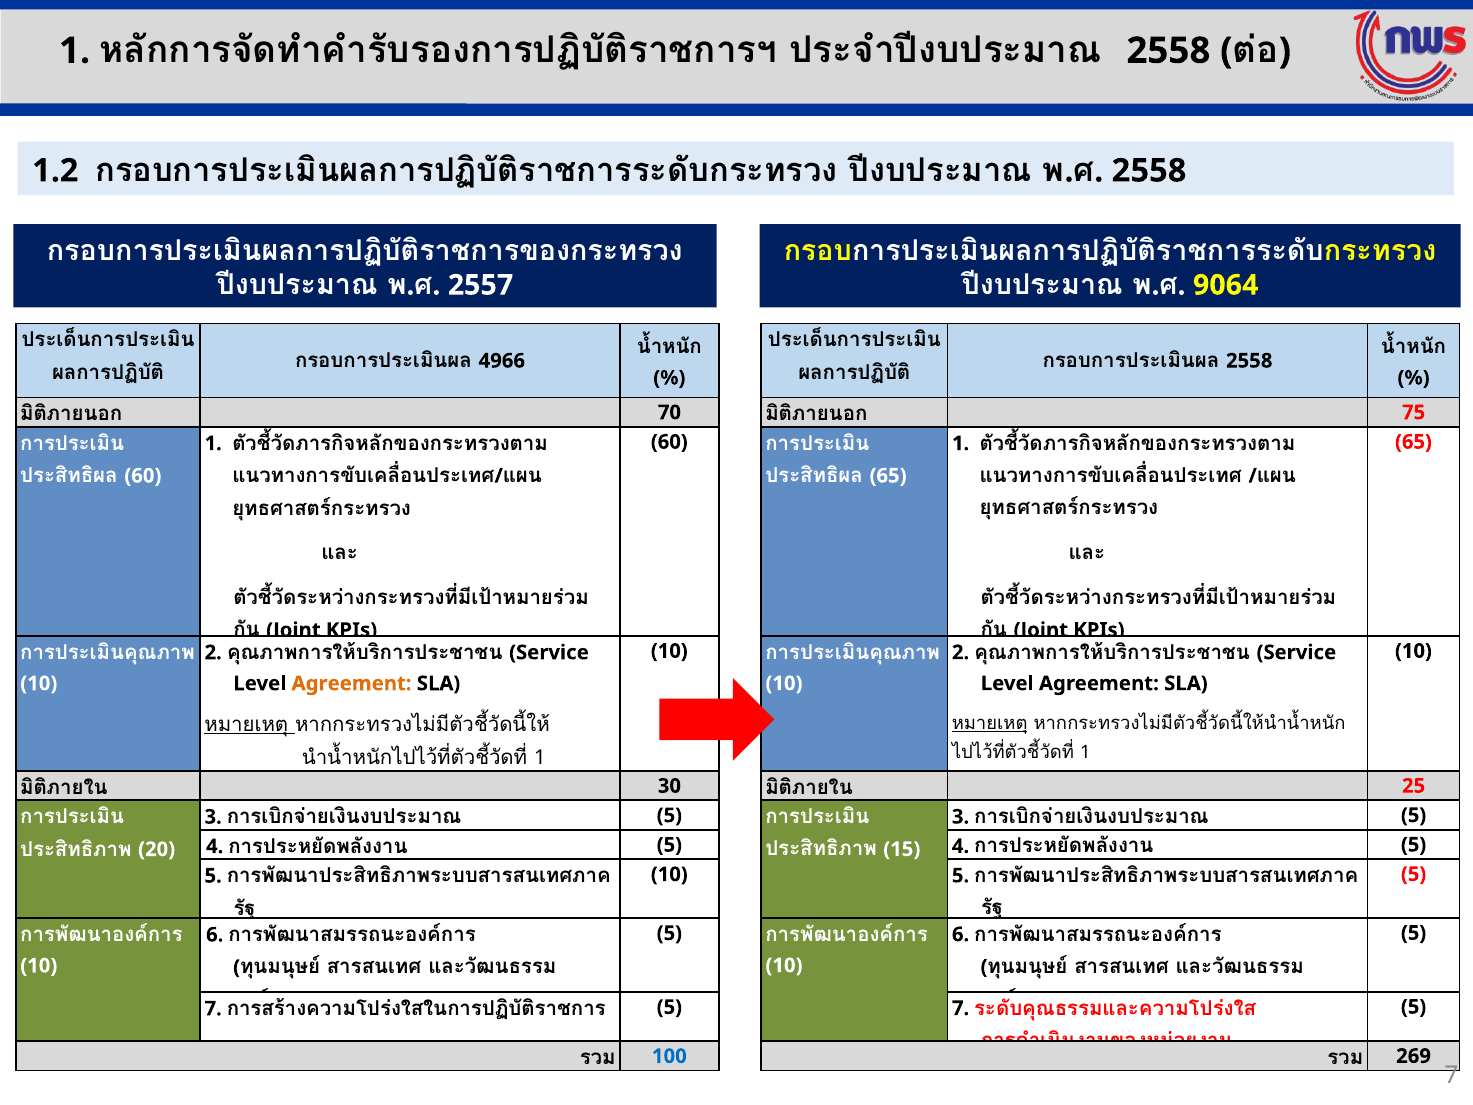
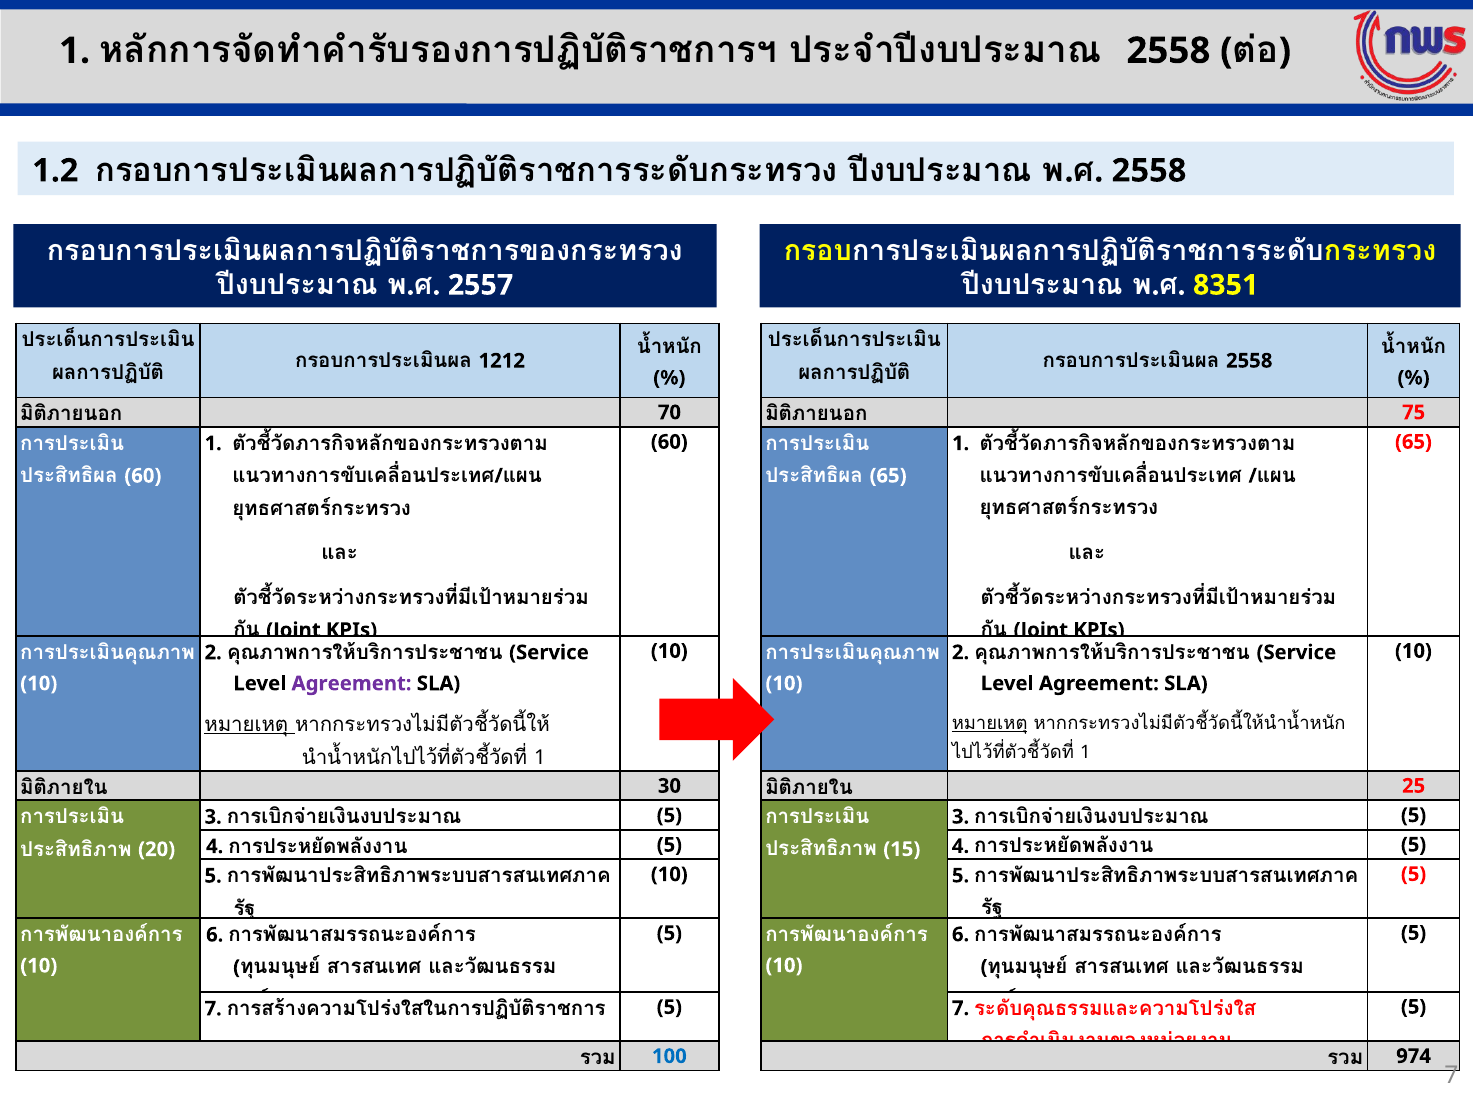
9064: 9064 -> 8351
4966: 4966 -> 1212
Agreement at (352, 683) colour: orange -> purple
269: 269 -> 974
